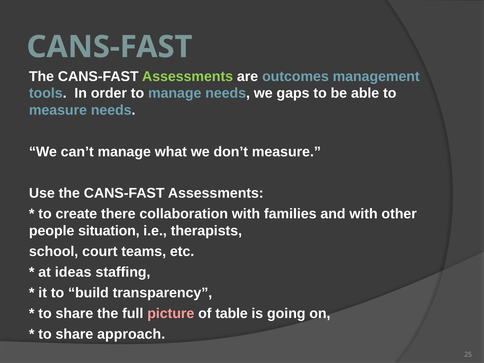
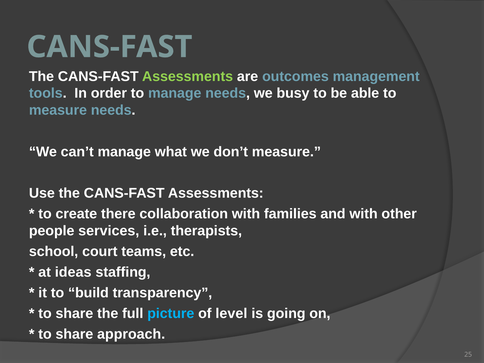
gaps: gaps -> busy
situation: situation -> services
picture colour: pink -> light blue
table: table -> level
